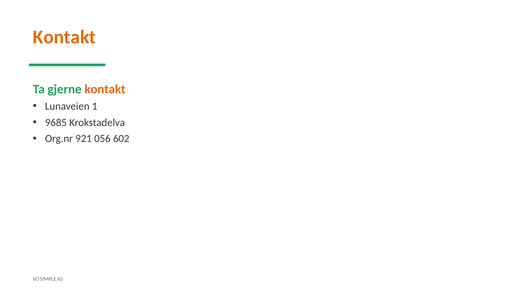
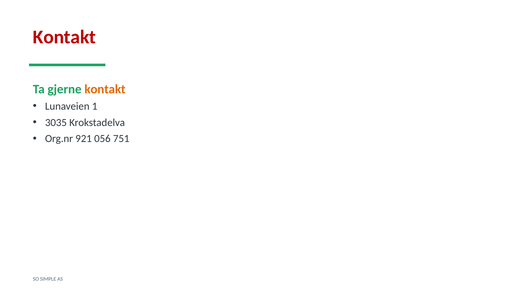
Kontakt at (64, 37) colour: orange -> red
9685: 9685 -> 3035
602: 602 -> 751
